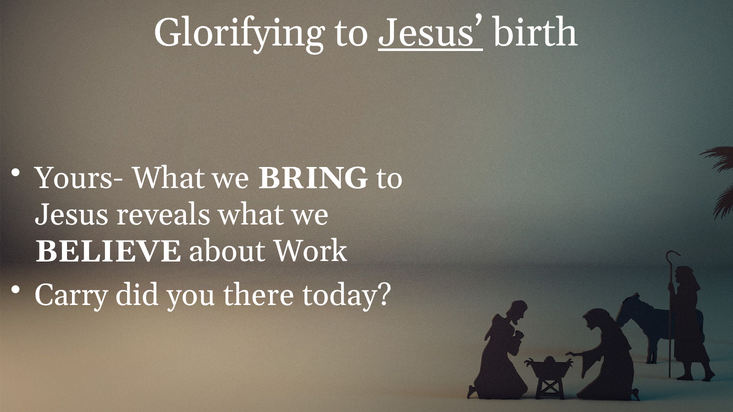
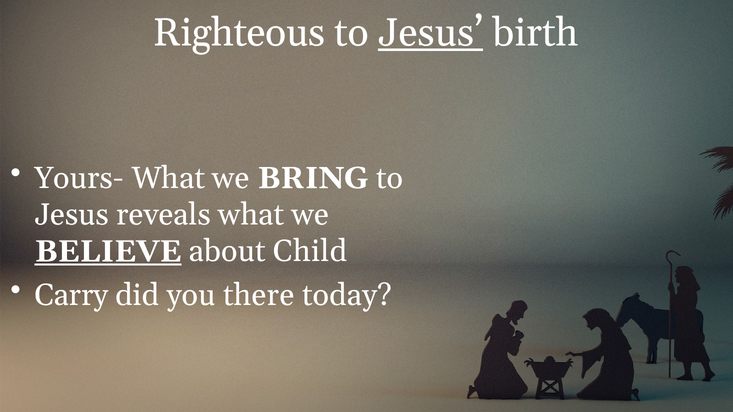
Glorifying: Glorifying -> Righteous
BELIEVE underline: none -> present
Work: Work -> Child
